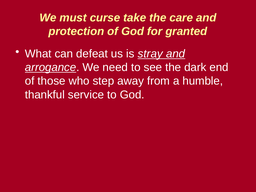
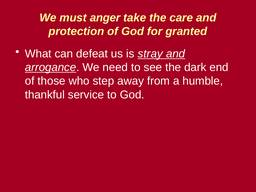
curse: curse -> anger
